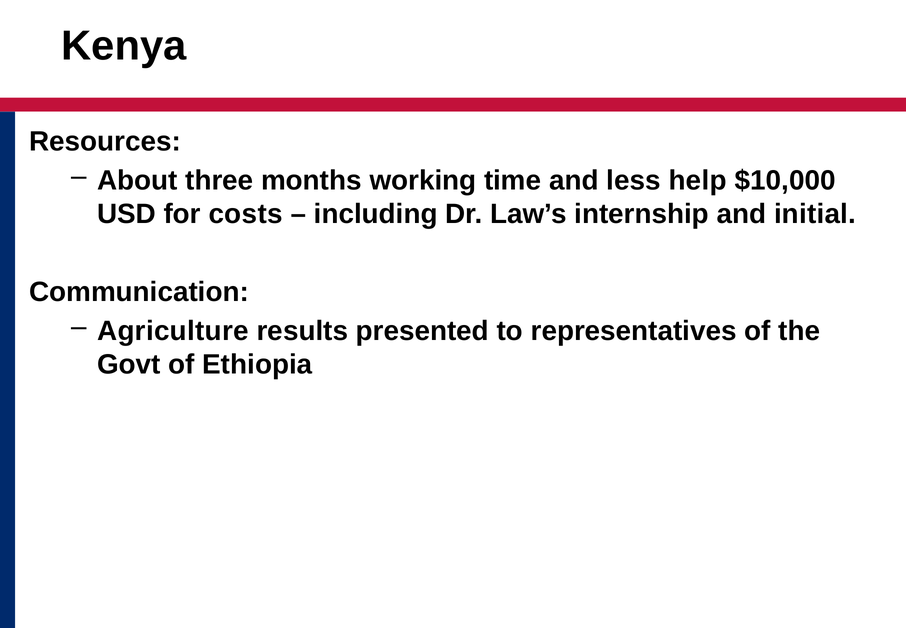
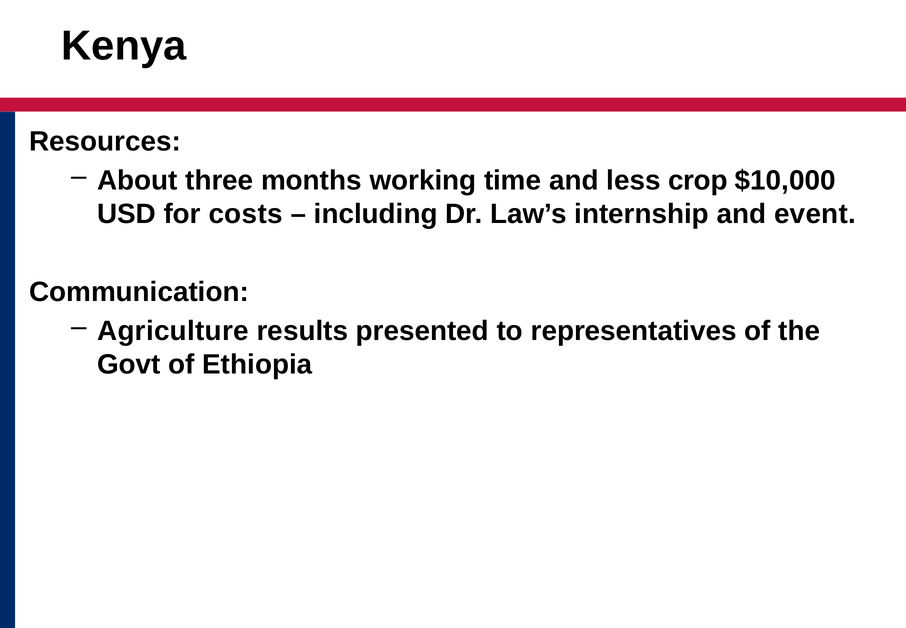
help: help -> crop
initial: initial -> event
